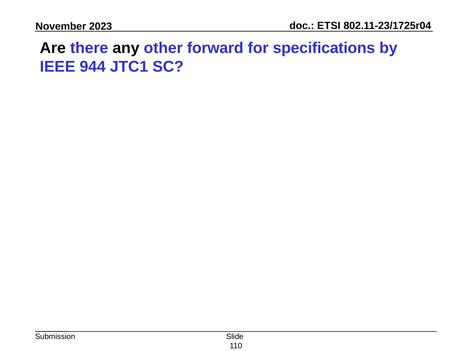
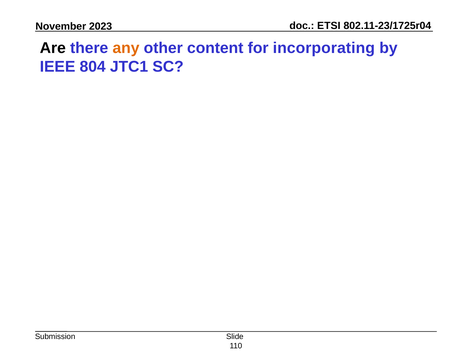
any colour: black -> orange
forward: forward -> content
specifications: specifications -> incorporating
944: 944 -> 804
